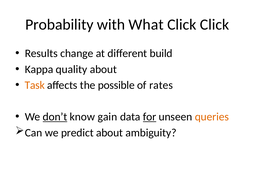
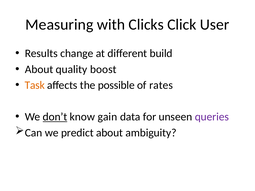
Probability: Probability -> Measuring
What: What -> Clicks
Click Click: Click -> User
Kappa at (39, 69): Kappa -> About
quality about: about -> boost
for underline: present -> none
queries colour: orange -> purple
